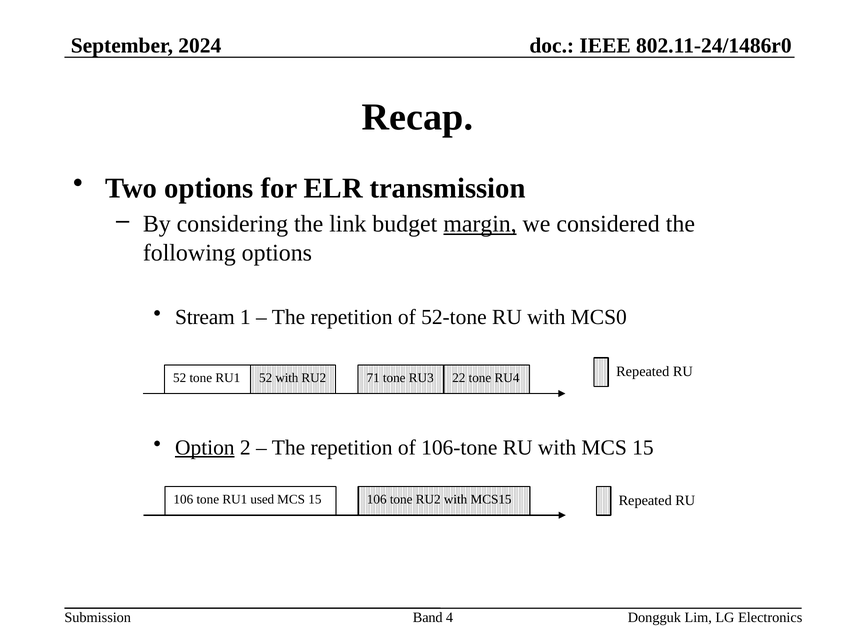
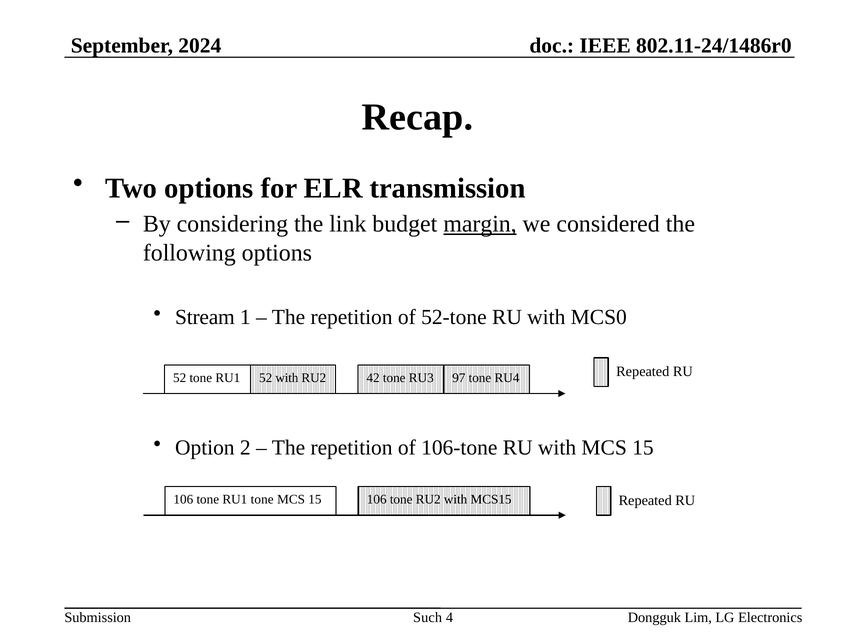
71: 71 -> 42
22: 22 -> 97
Option underline: present -> none
RU1 used: used -> tone
Band: Band -> Such
